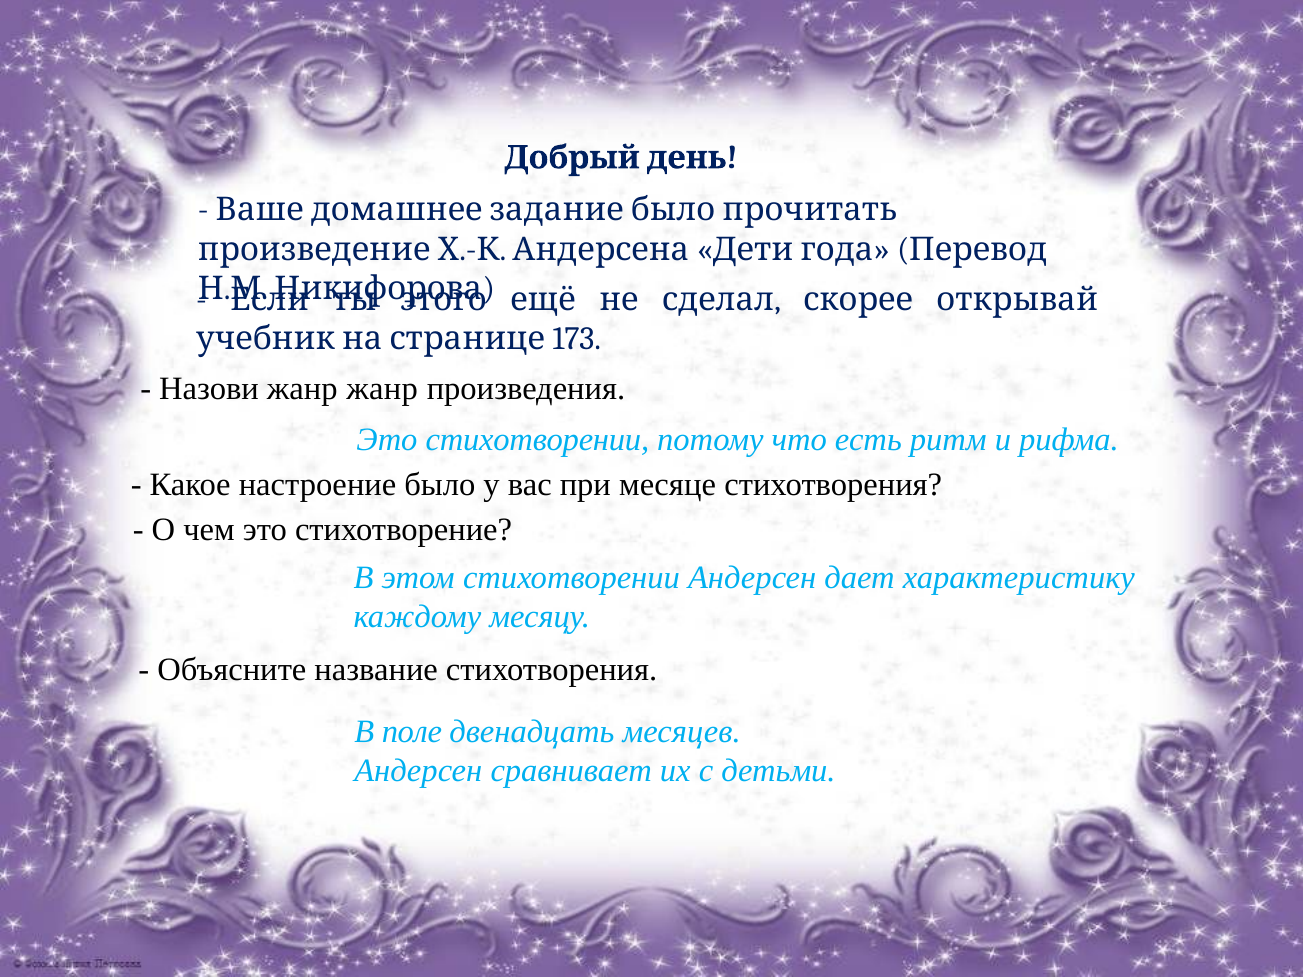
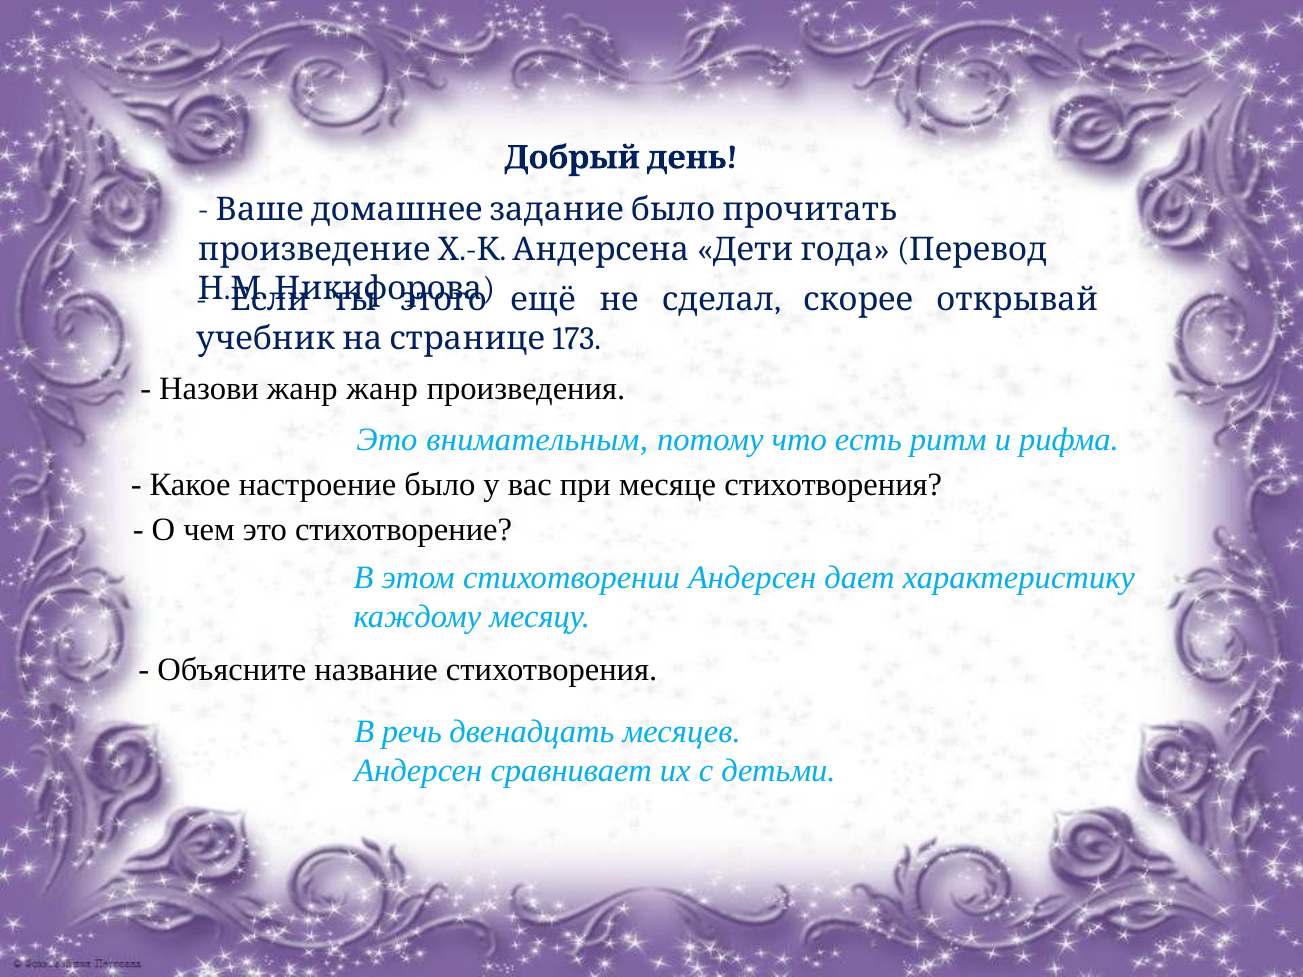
Это стихотворении: стихотворении -> внимательным
поле: поле -> речь
